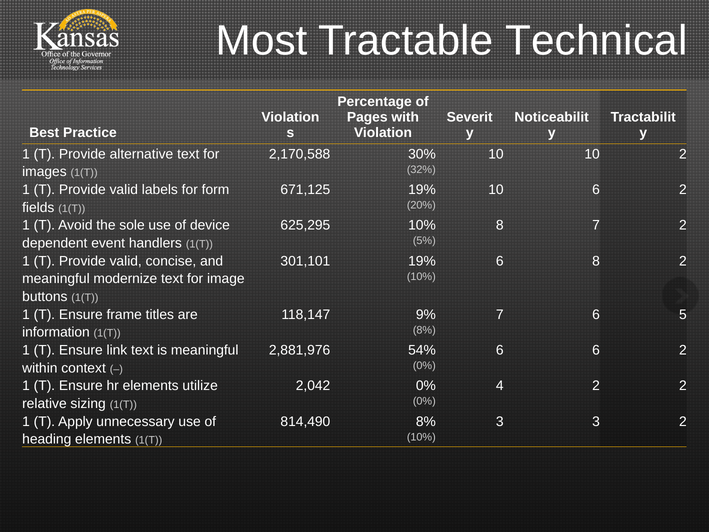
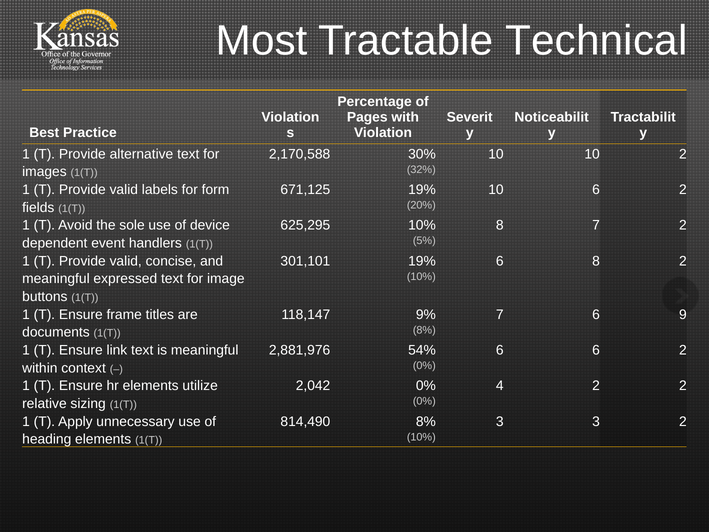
modernize: modernize -> expressed
5: 5 -> 9
information: information -> documents
